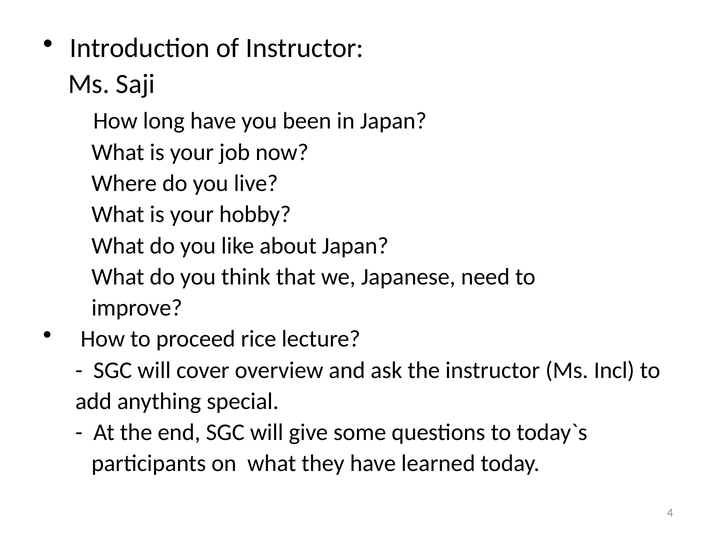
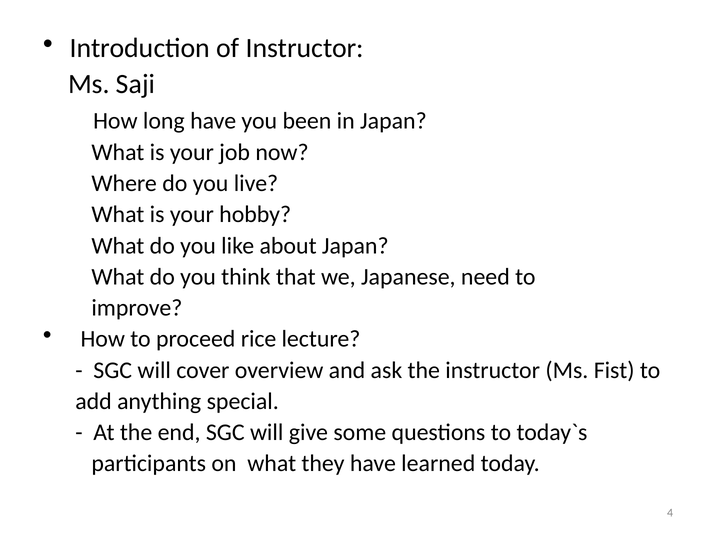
Incl: Incl -> Fist
